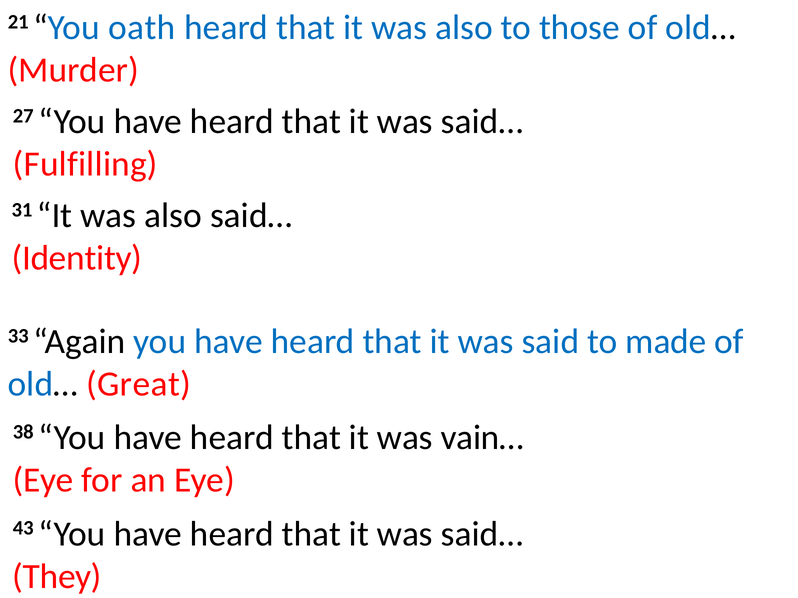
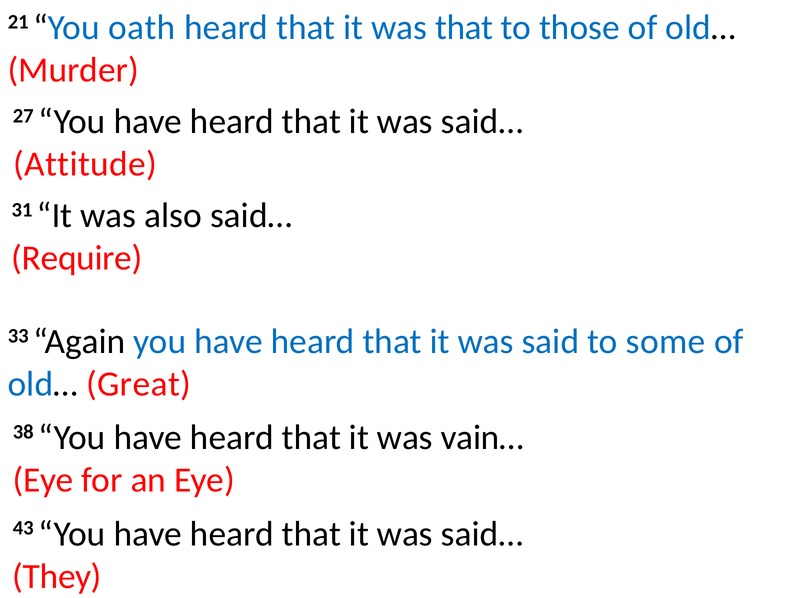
that it was also: also -> that
Fulfilling: Fulfilling -> Attitude
Identity: Identity -> Require
made: made -> some
